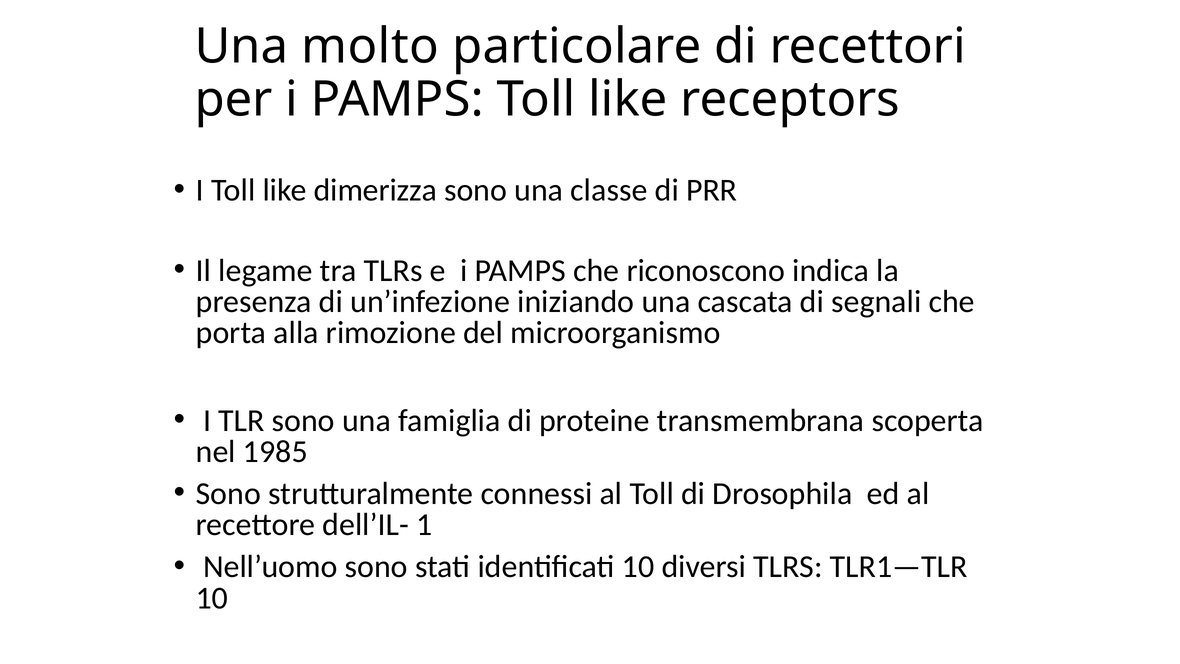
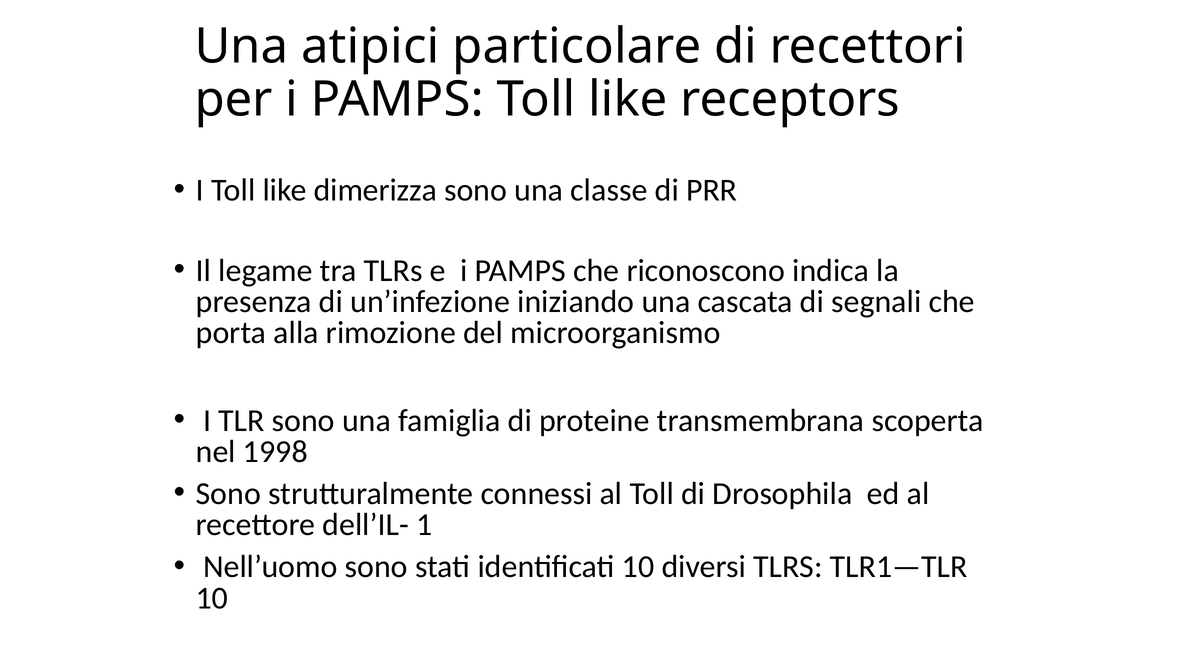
molto: molto -> atipici
1985: 1985 -> 1998
